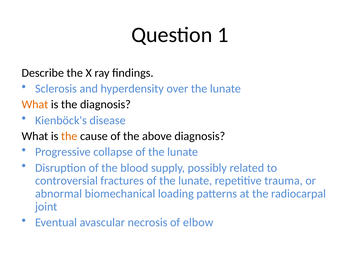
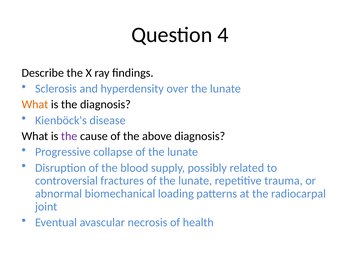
1: 1 -> 4
the at (69, 136) colour: orange -> purple
elbow: elbow -> health
